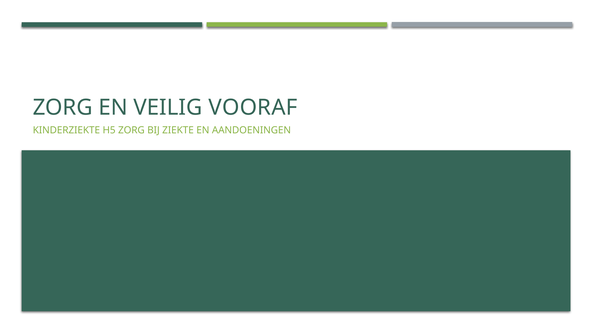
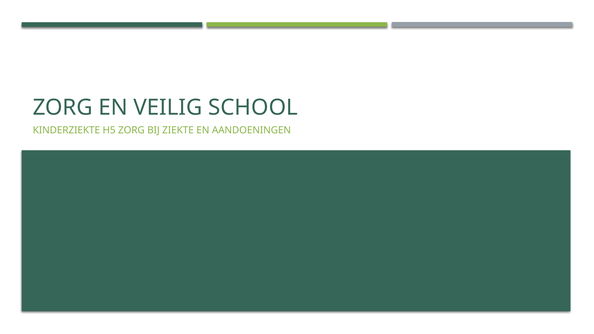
VOORAF: VOORAF -> SCHOOL
